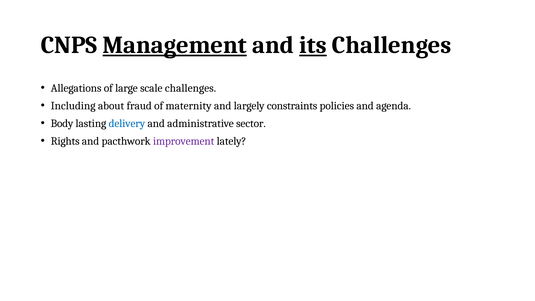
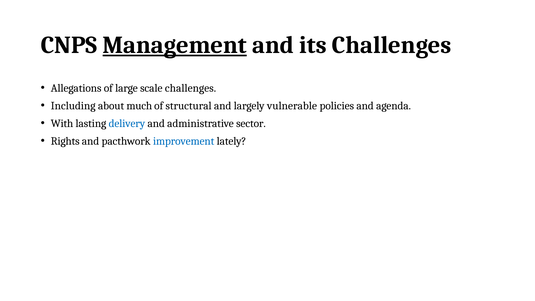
its underline: present -> none
fraud: fraud -> much
maternity: maternity -> structural
constraints: constraints -> vulnerable
Body: Body -> With
improvement colour: purple -> blue
